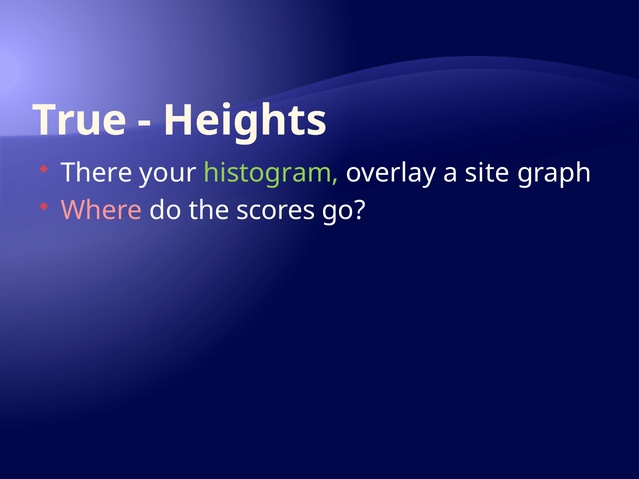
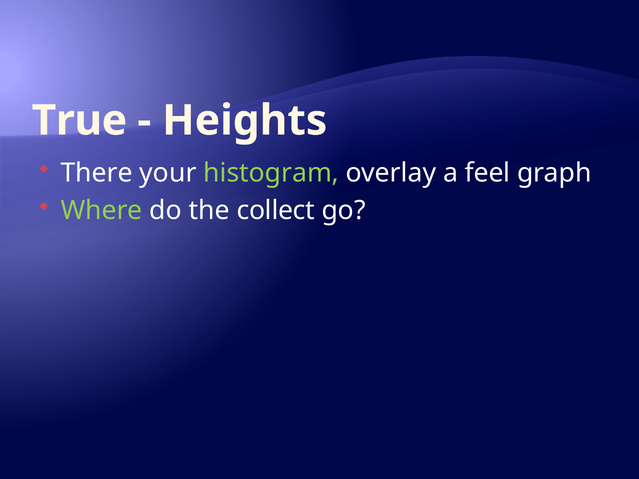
site: site -> feel
Where colour: pink -> light green
scores: scores -> collect
